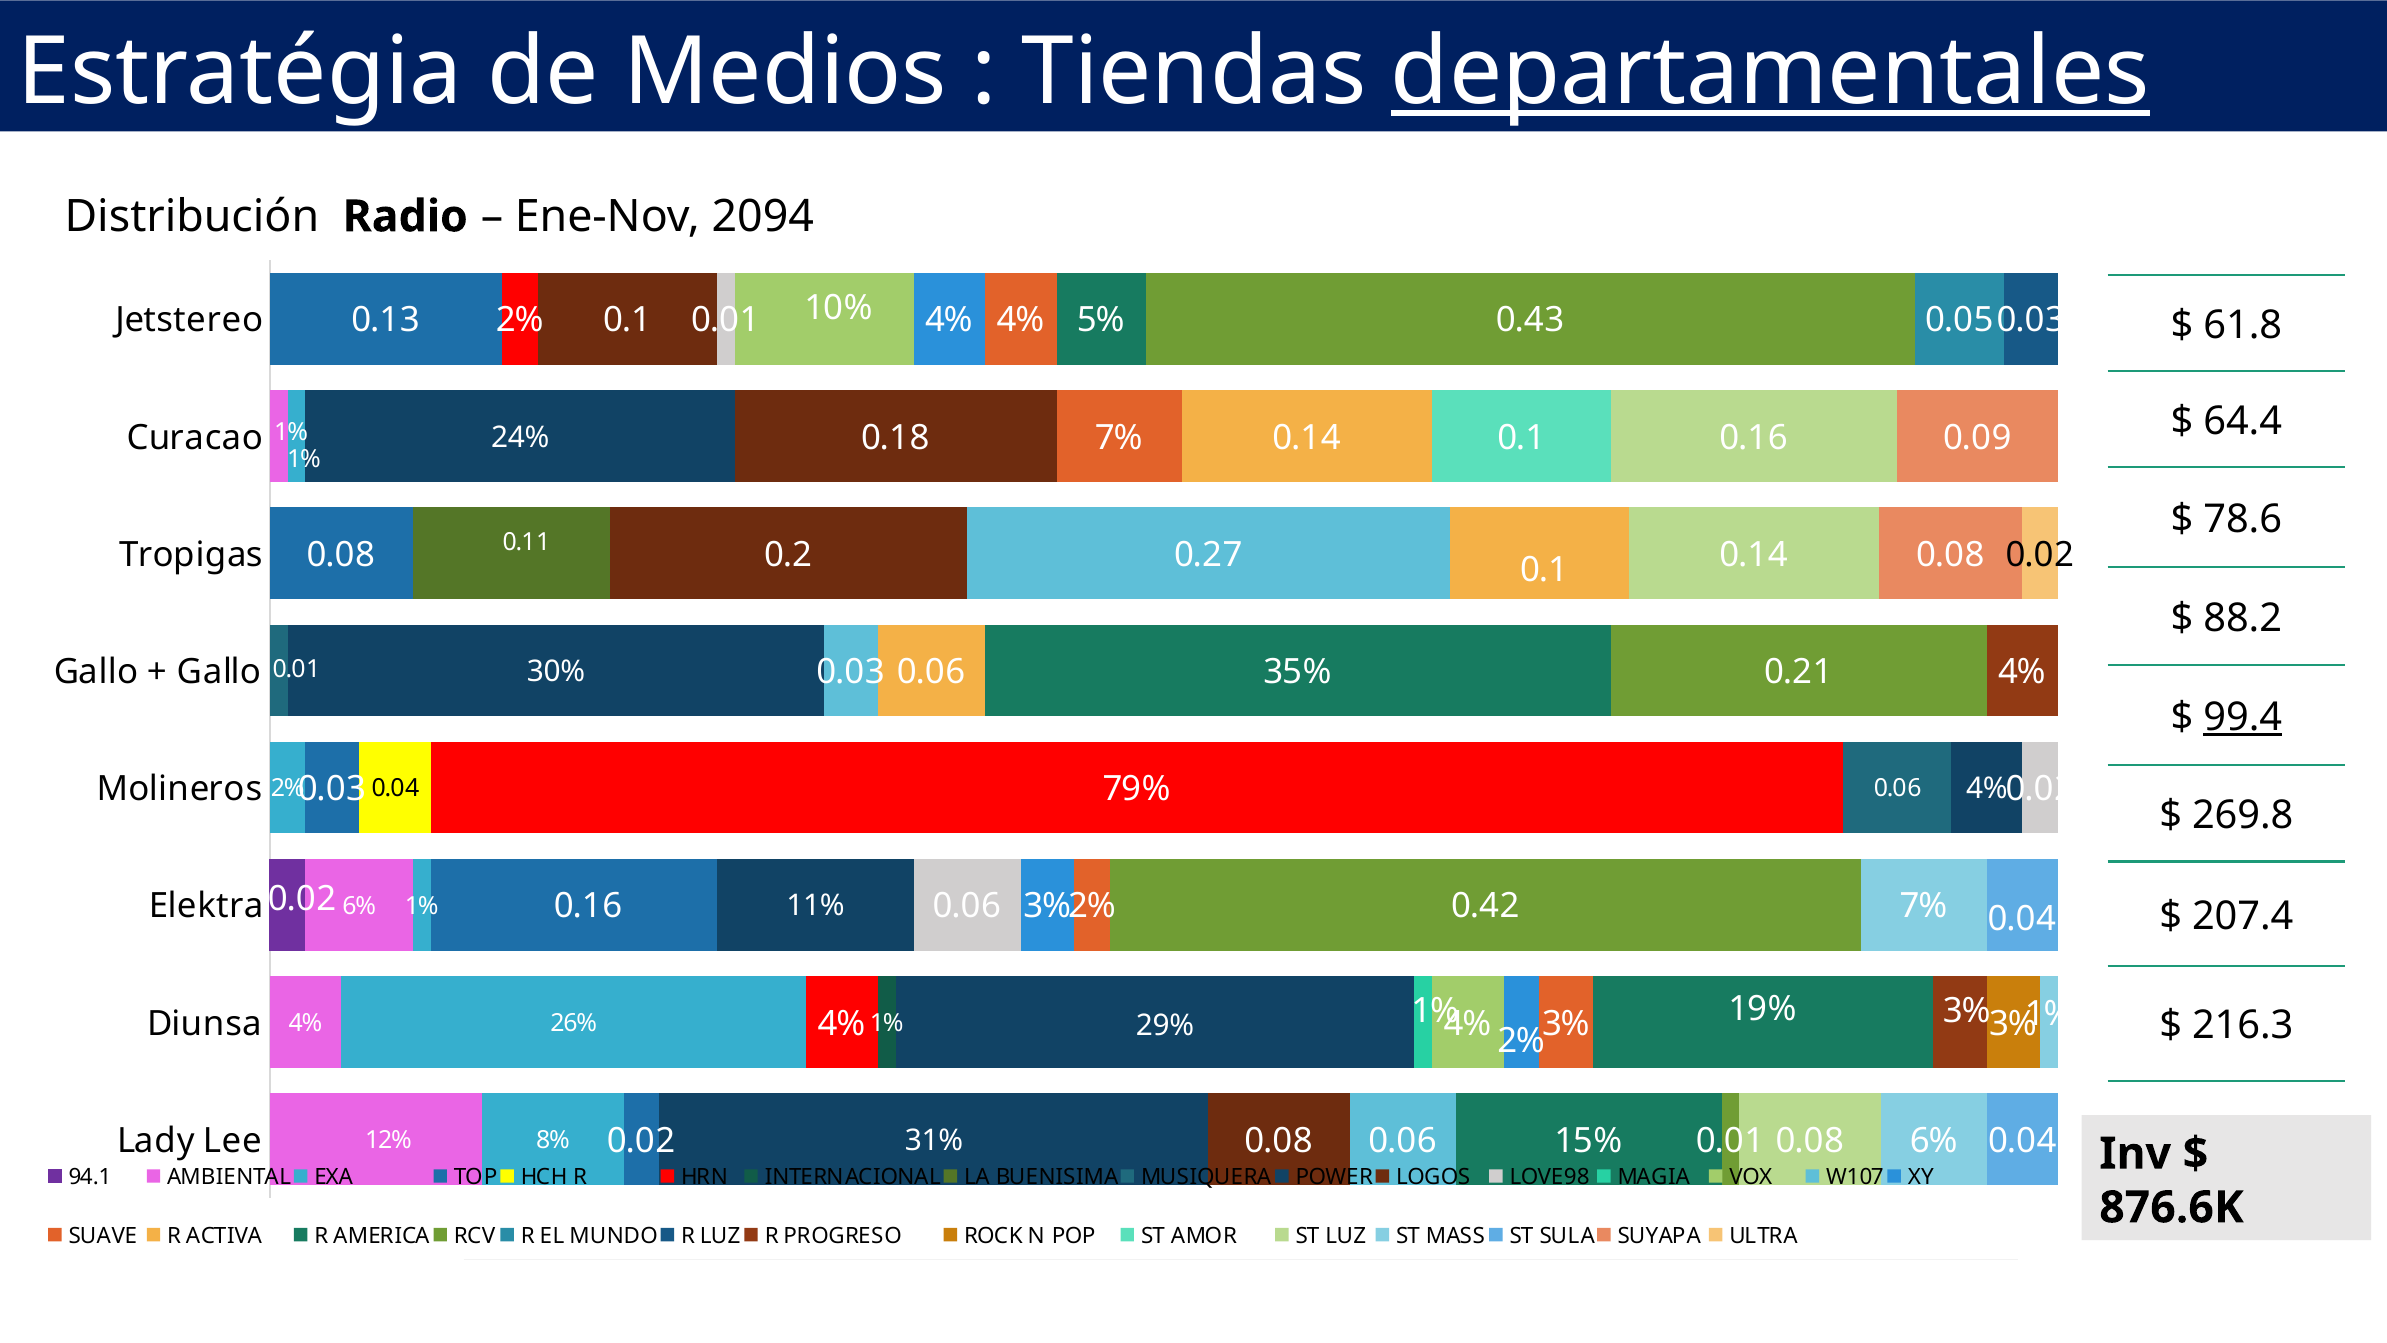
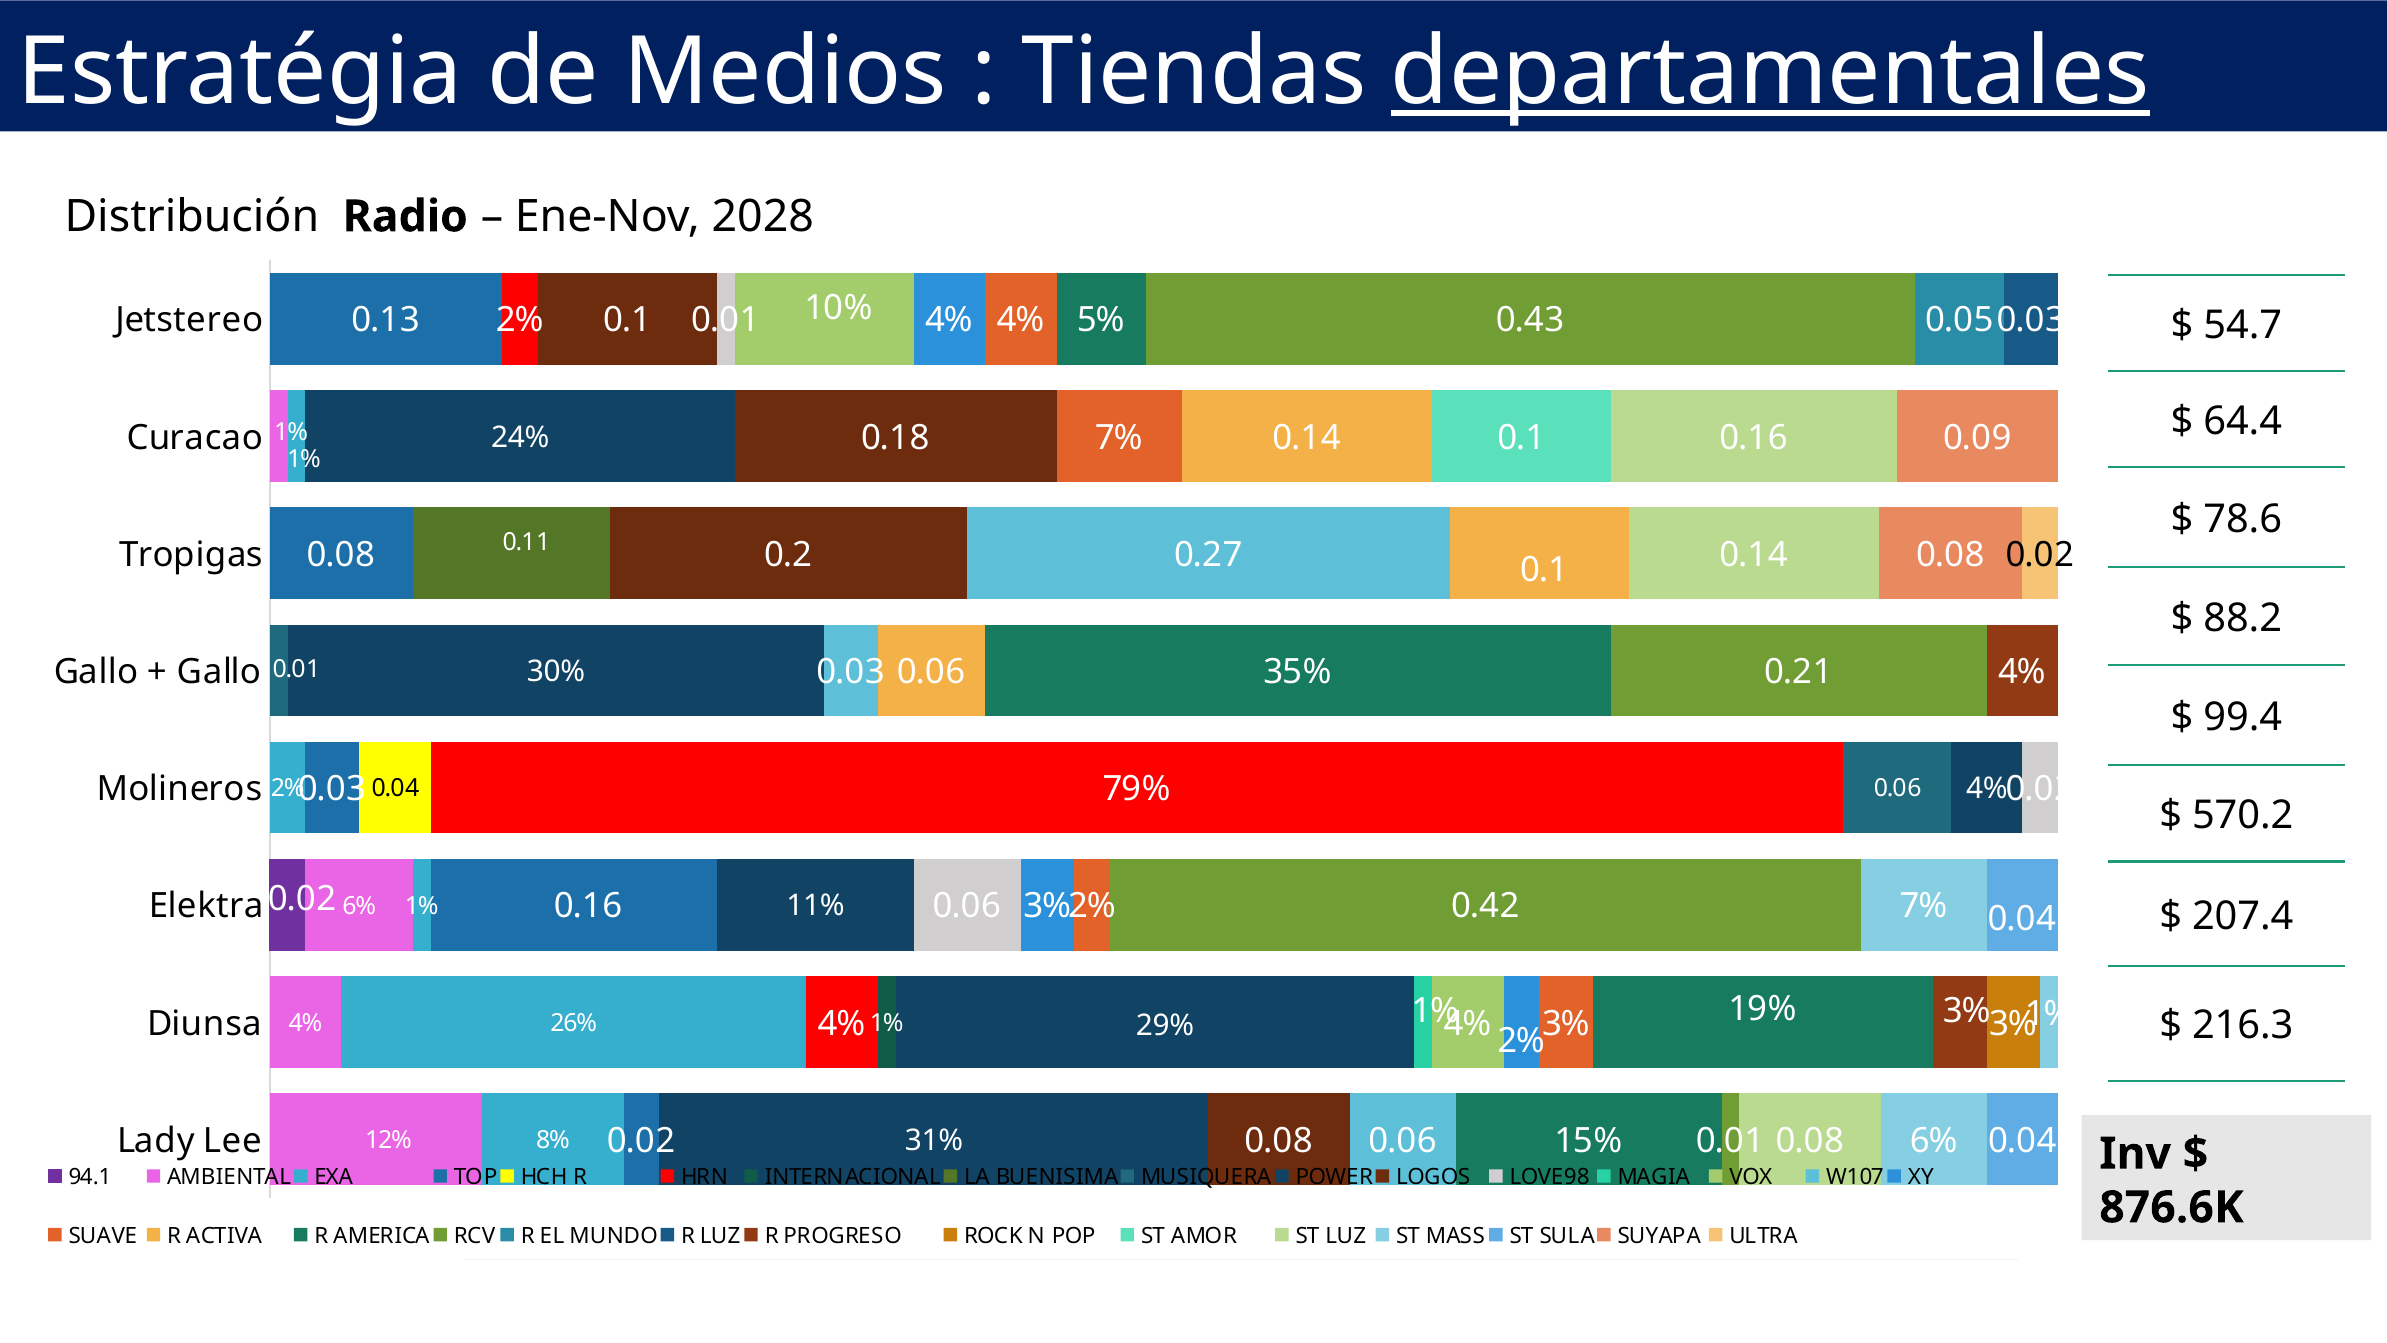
2094: 2094 -> 2028
61.8: 61.8 -> 54.7
99.4 underline: present -> none
269.8: 269.8 -> 570.2
